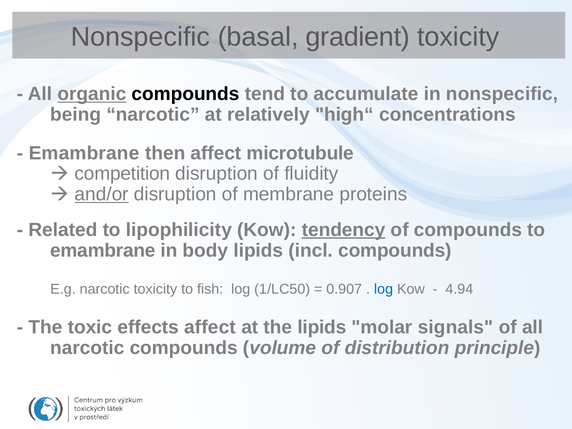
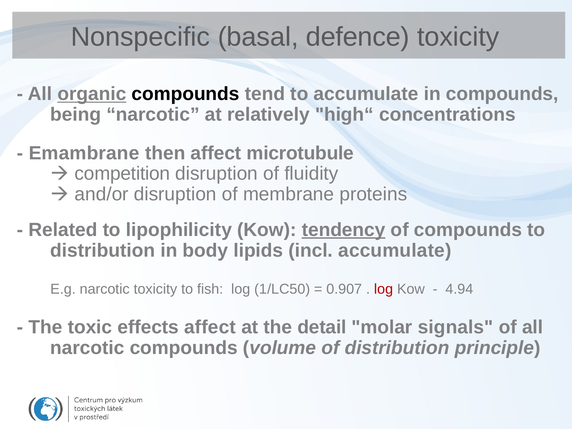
gradient: gradient -> defence
in nonspecific: nonspecific -> compounds
and/or underline: present -> none
emambrane at (103, 250): emambrane -> distribution
incl compounds: compounds -> accumulate
log at (384, 289) colour: blue -> red
the lipids: lipids -> detail
